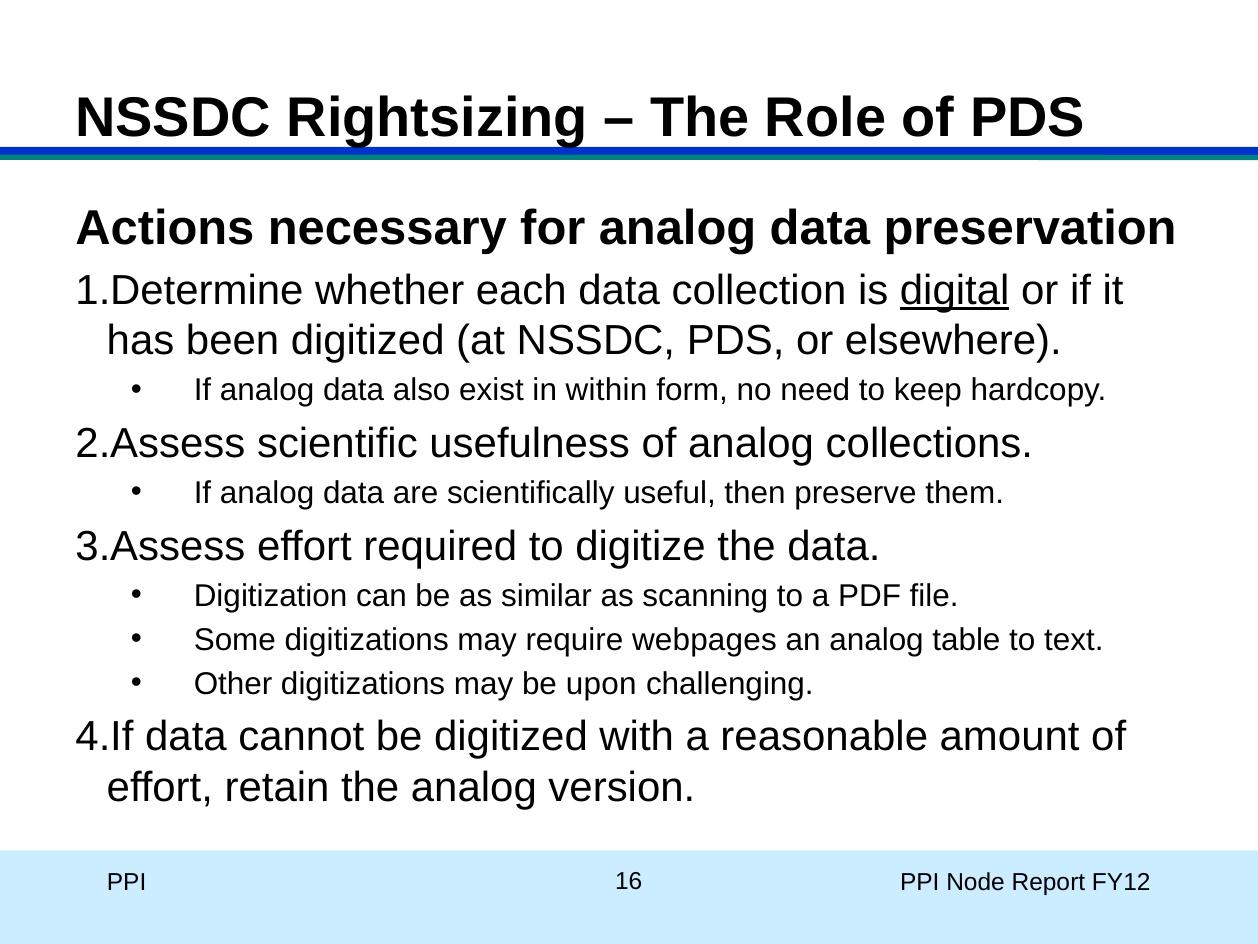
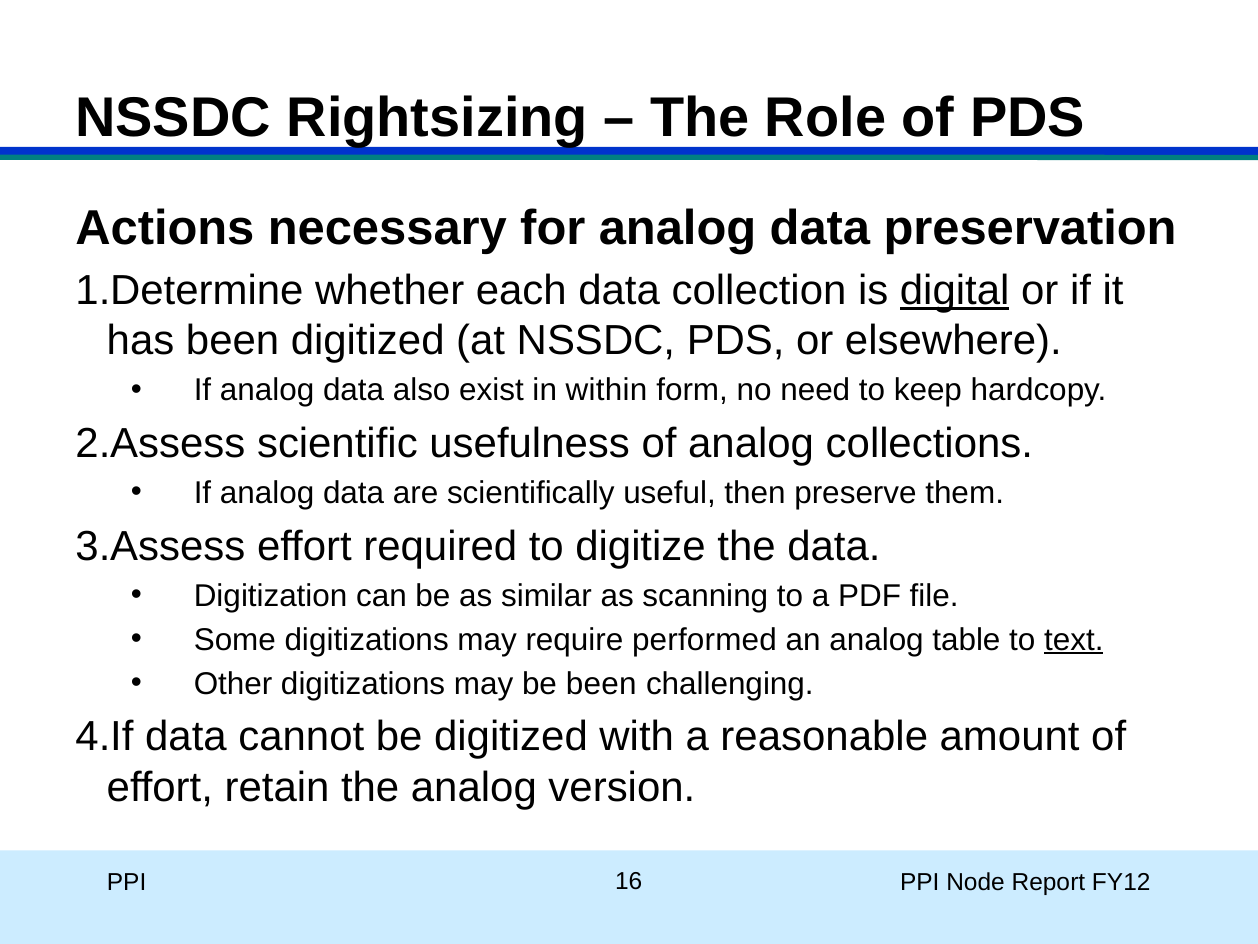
webpages: webpages -> performed
text underline: none -> present
be upon: upon -> been
